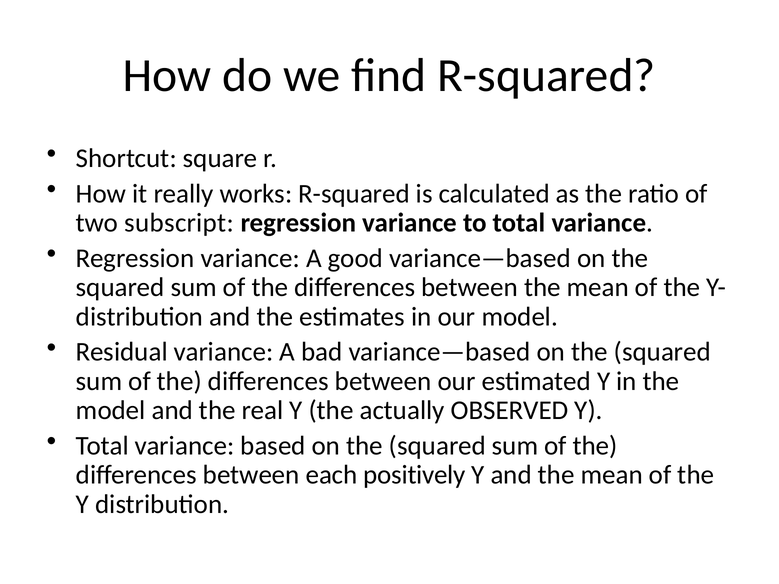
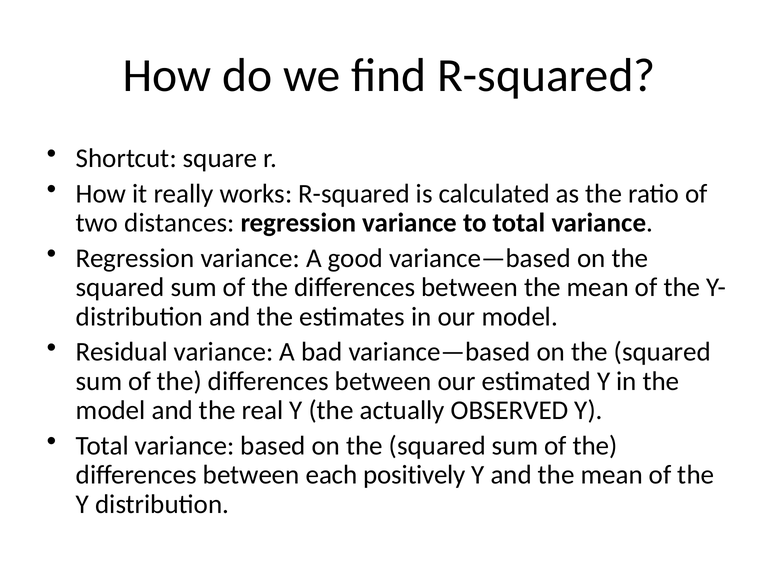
subscript: subscript -> distances
